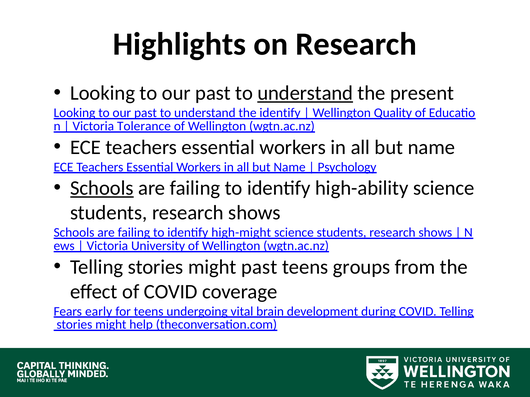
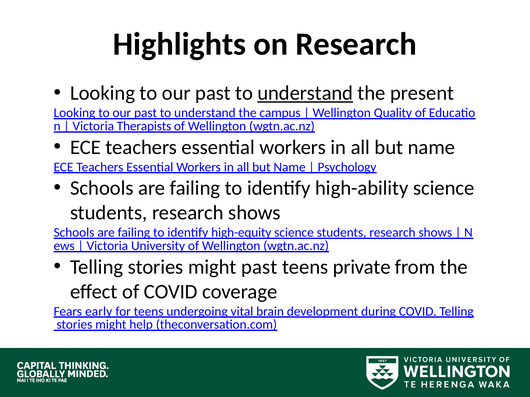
the identify: identify -> campus
Tolerance: Tolerance -> Therapists
Schools at (102, 188) underline: present -> none
high-might: high-might -> high-equity
groups: groups -> private
